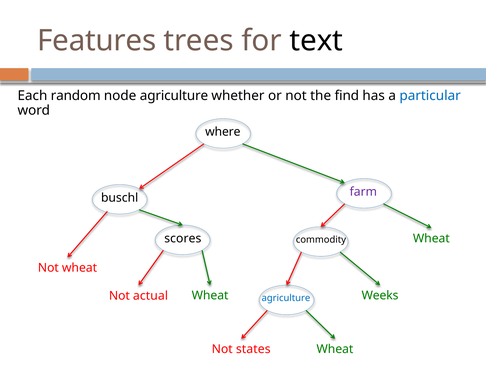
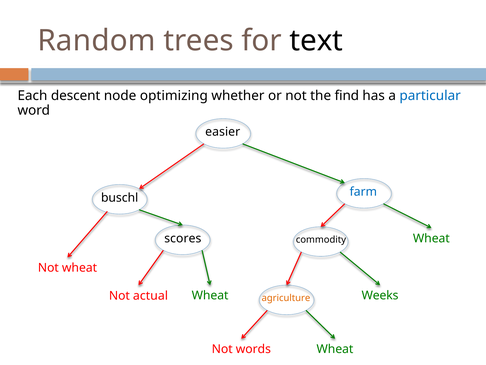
Features: Features -> Random
random: random -> descent
node agriculture: agriculture -> optimizing
where: where -> easier
farm colour: purple -> blue
agriculture at (286, 298) colour: blue -> orange
states: states -> words
